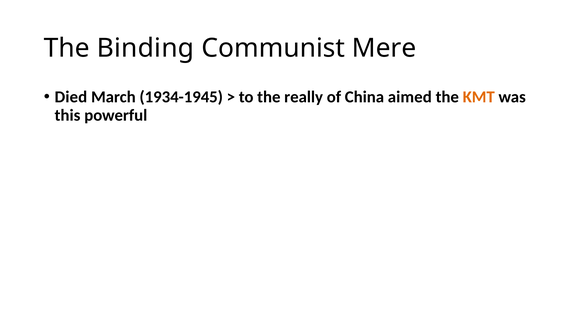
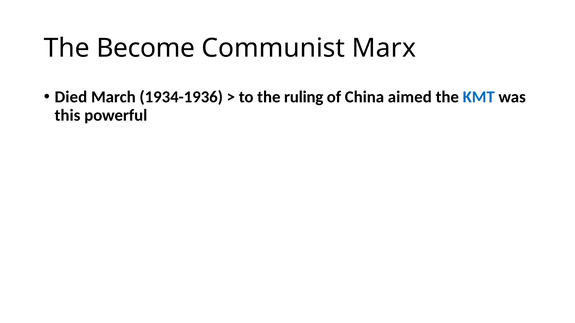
Binding: Binding -> Become
Mere: Mere -> Marx
1934-1945: 1934-1945 -> 1934-1936
really: really -> ruling
KMT colour: orange -> blue
